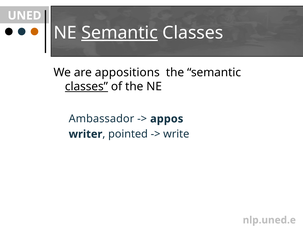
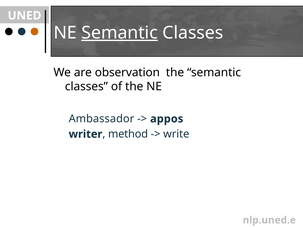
appositions: appositions -> observation
classes at (86, 87) underline: present -> none
pointed: pointed -> method
